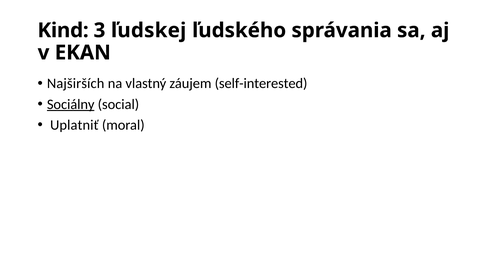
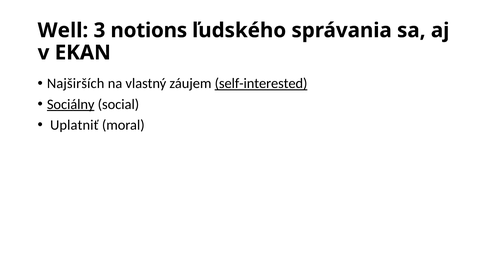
Kind: Kind -> Well
ľudskej: ľudskej -> notions
self-interested underline: none -> present
